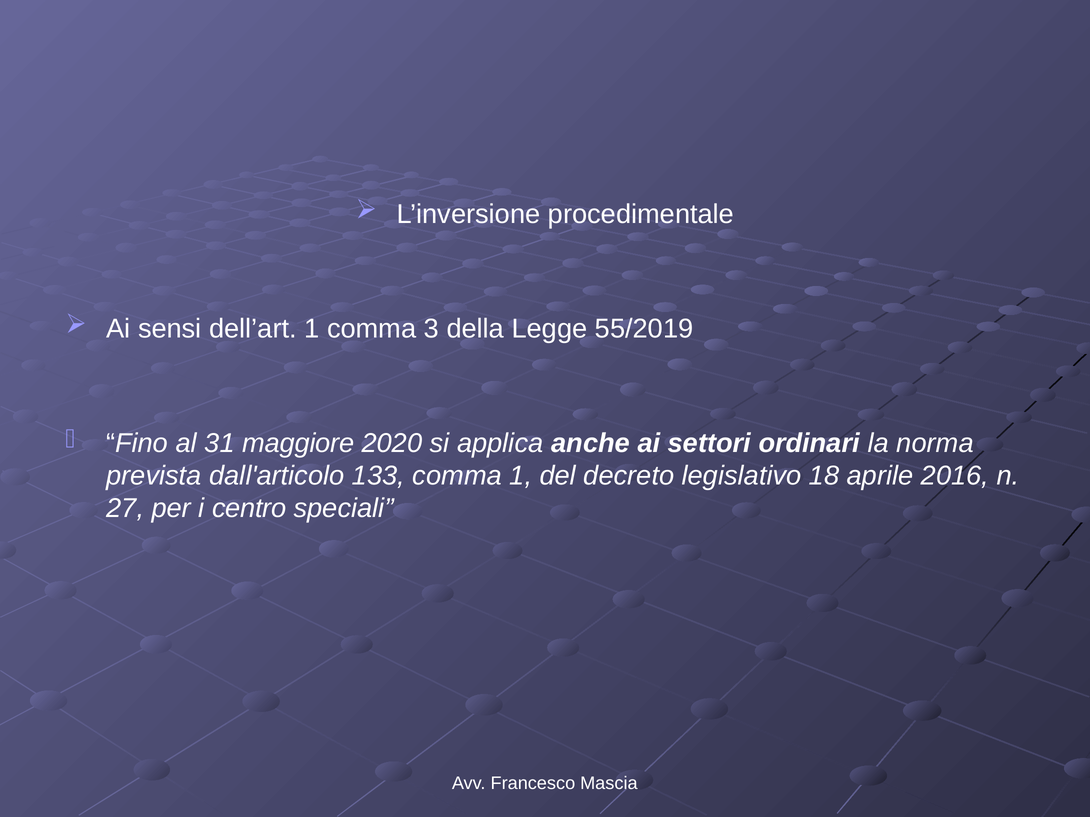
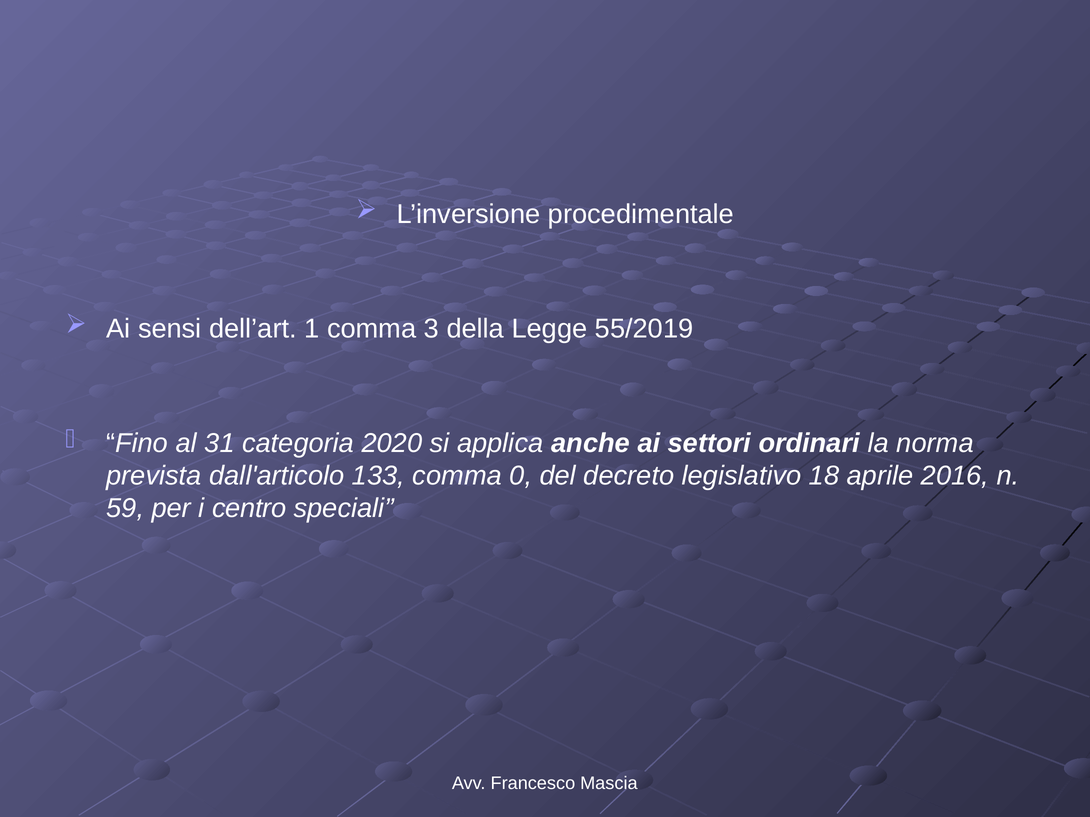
maggiore: maggiore -> categoria
comma 1: 1 -> 0
27: 27 -> 59
